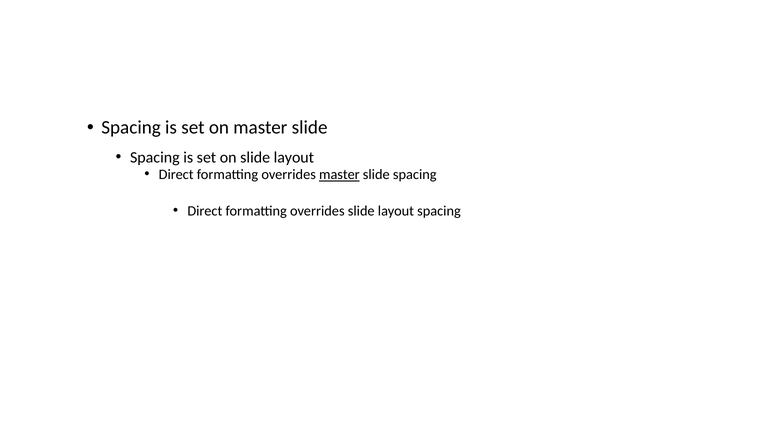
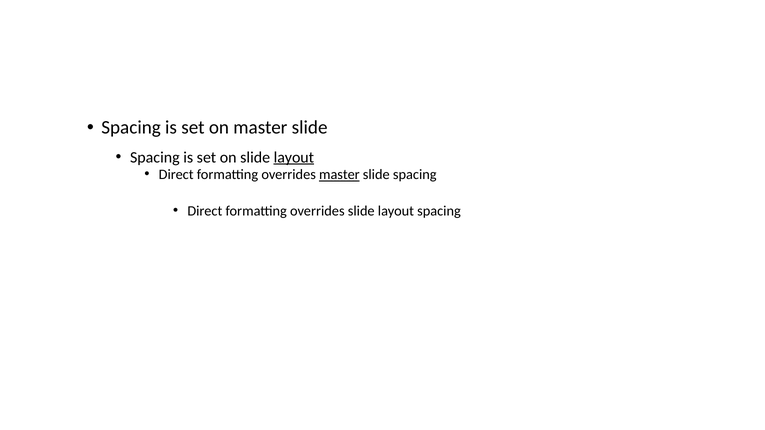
layout at (294, 157) underline: none -> present
